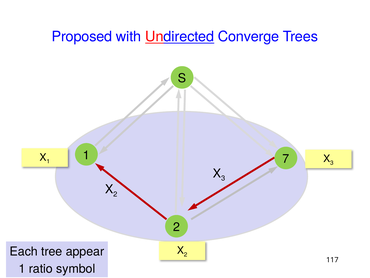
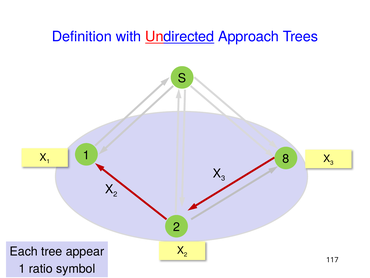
Proposed: Proposed -> Definition
Converge: Converge -> Approach
7: 7 -> 8
